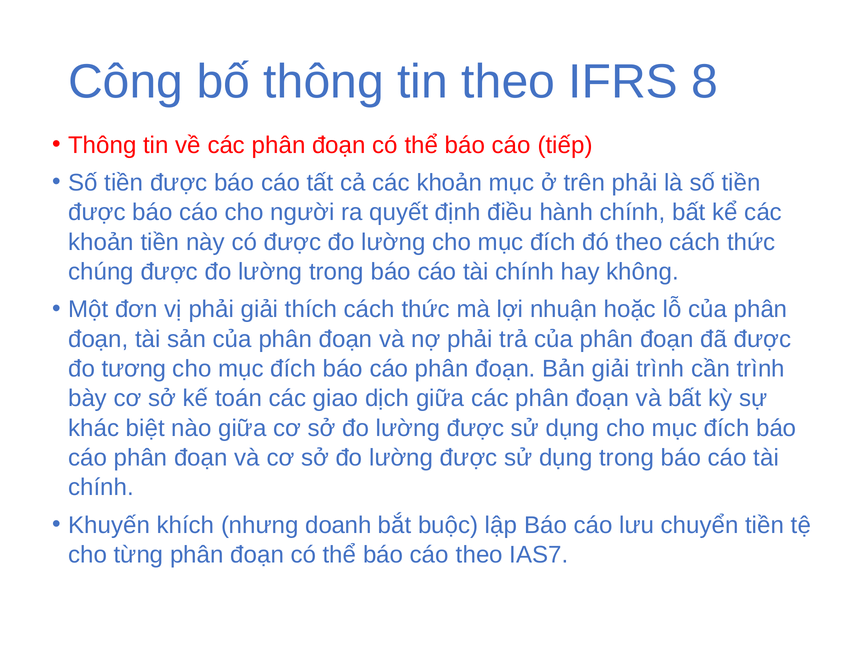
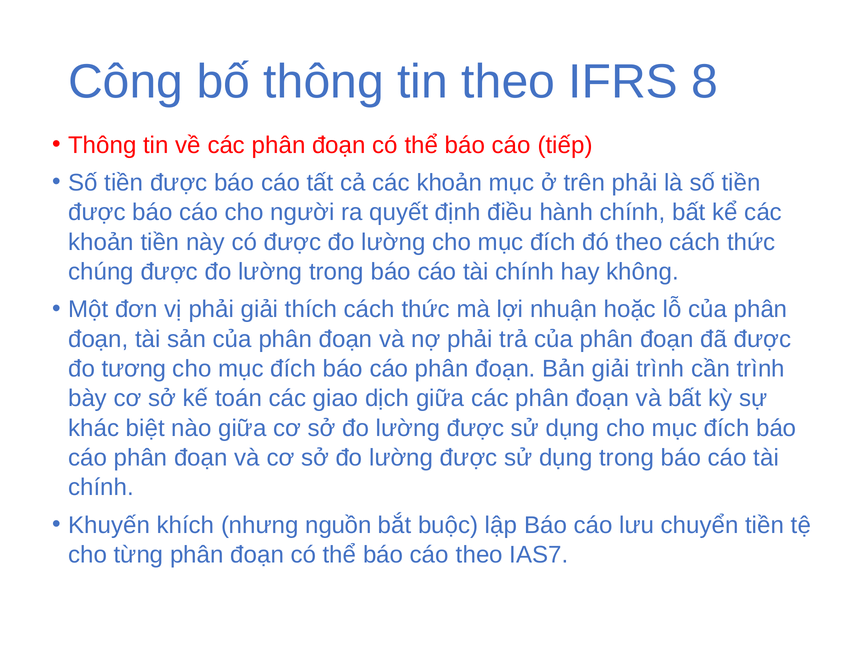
doanh: doanh -> nguồn
